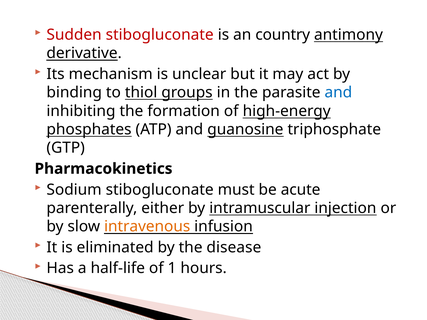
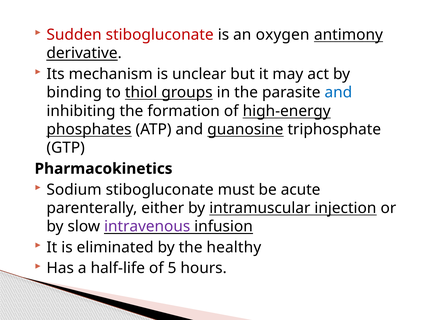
country: country -> oxygen
intravenous colour: orange -> purple
disease: disease -> healthy
1: 1 -> 5
